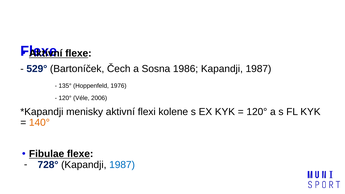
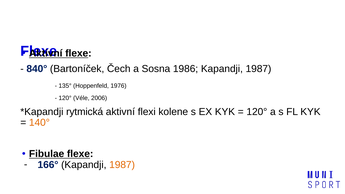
529°: 529° -> 840°
menisky: menisky -> rytmická
728°: 728° -> 166°
1987 at (122, 165) colour: blue -> orange
